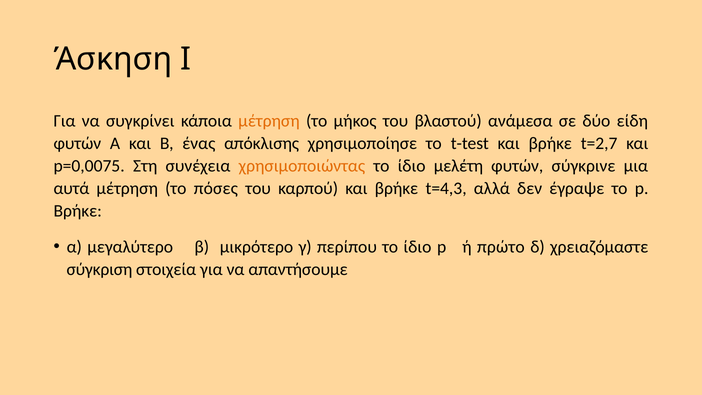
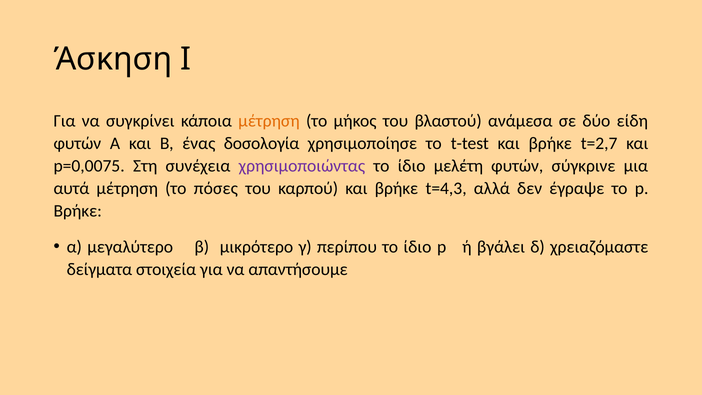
απόκλισης: απόκλισης -> δοσολογία
χρησιμοποιώντας colour: orange -> purple
πρώτο: πρώτο -> βγάλει
σύγκριση: σύγκριση -> δείγματα
